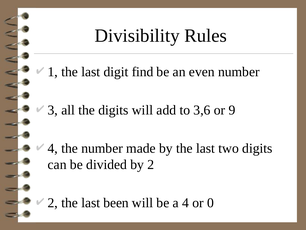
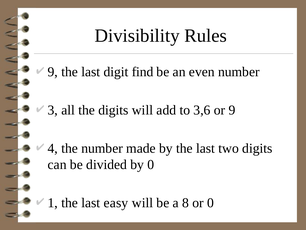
1 at (53, 72): 1 -> 9
by 2: 2 -> 0
2 at (53, 202): 2 -> 1
been: been -> easy
a 4: 4 -> 8
